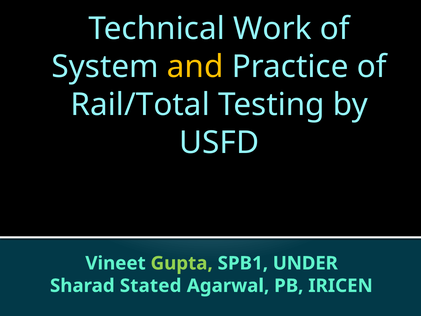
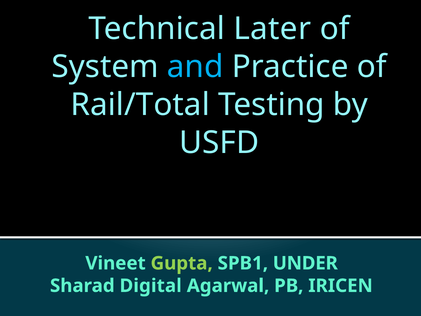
Work: Work -> Later
and colour: yellow -> light blue
Stated: Stated -> Digital
